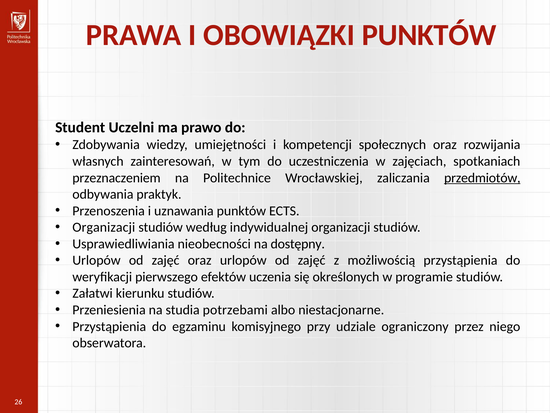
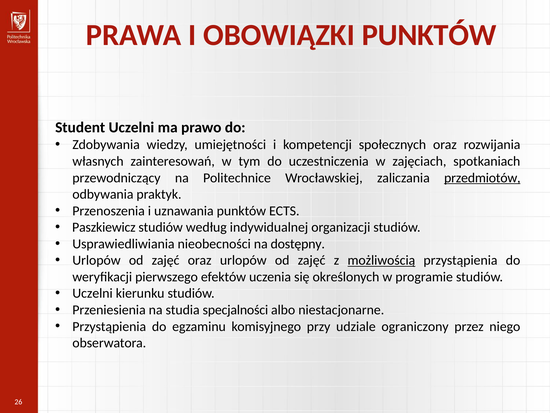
przeznaczeniem: przeznaczeniem -> przewodniczący
Organizacji at (104, 227): Organizacji -> Paszkiewicz
możliwością underline: none -> present
Załatwi at (93, 293): Załatwi -> Uczelni
potrzebami: potrzebami -> specjalności
